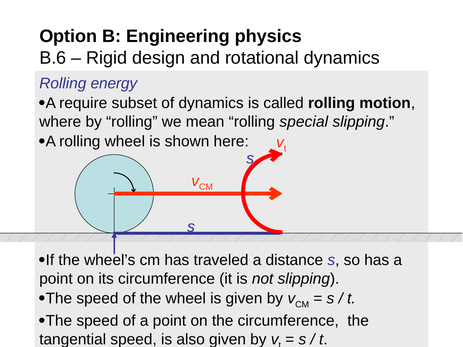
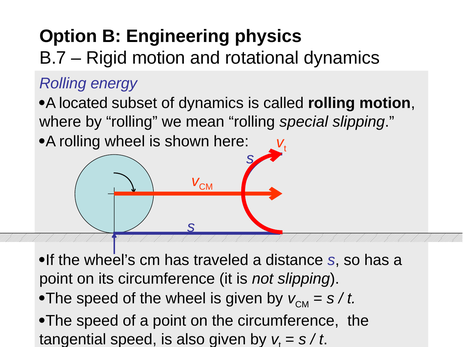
B.6: B.6 -> B.7
Rigid design: design -> motion
require: require -> located
